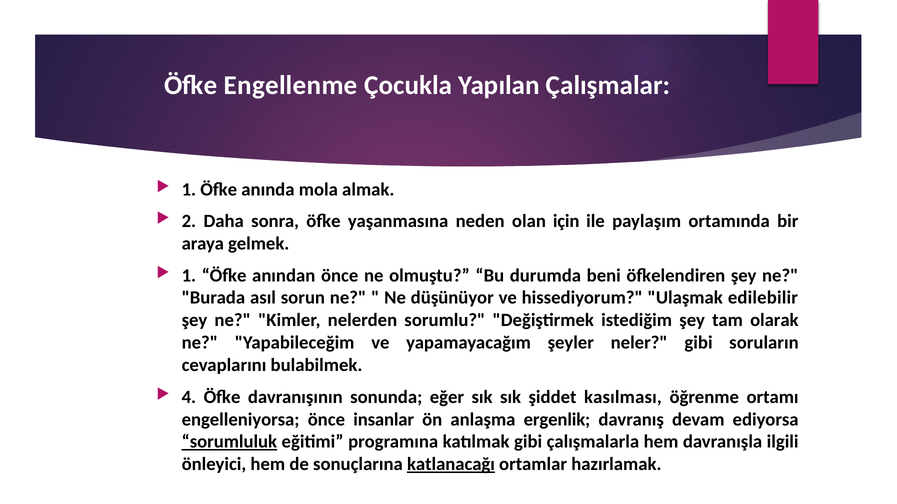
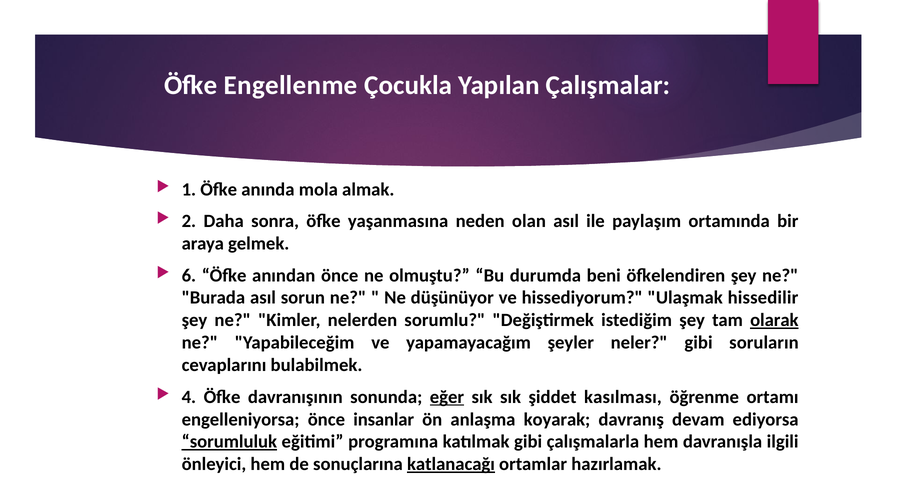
olan için: için -> asıl
1 at (189, 276): 1 -> 6
edilebilir: edilebilir -> hissedilir
olarak underline: none -> present
eğer underline: none -> present
ergenlik: ergenlik -> koyarak
